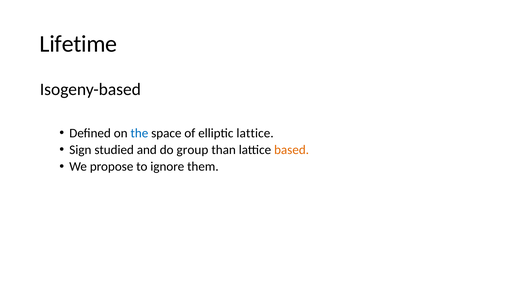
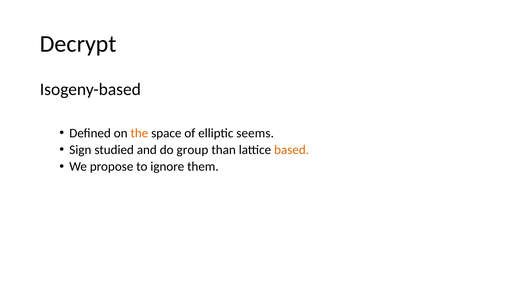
Lifetime: Lifetime -> Decrypt
the colour: blue -> orange
elliptic lattice: lattice -> seems
